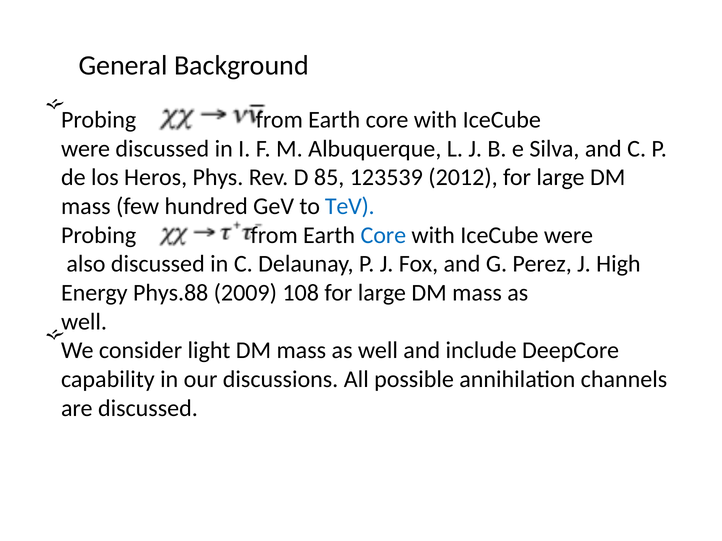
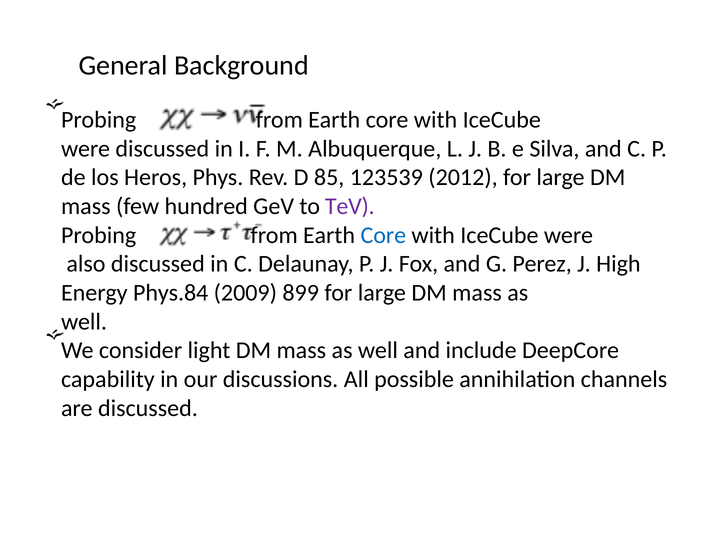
TeV colour: blue -> purple
Phys.88: Phys.88 -> Phys.84
108: 108 -> 899
